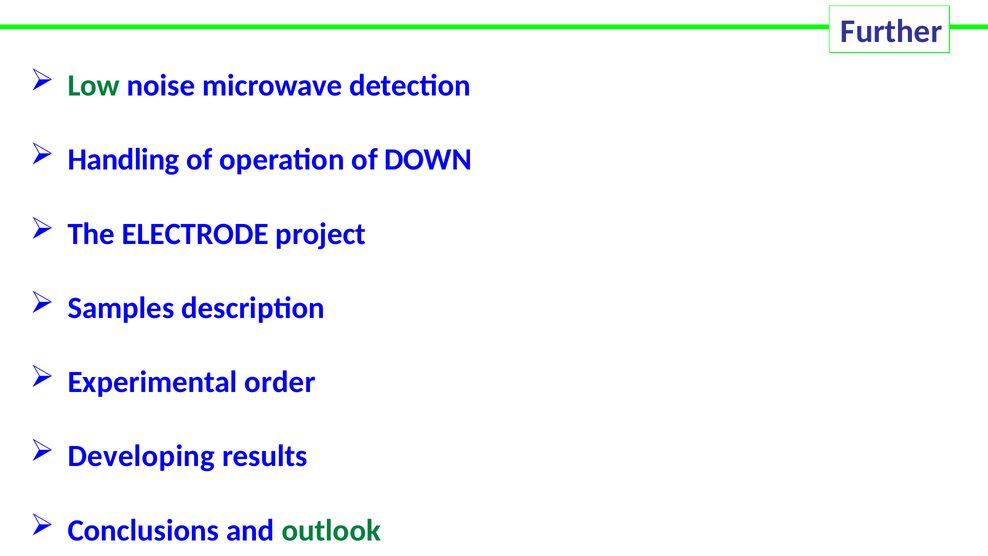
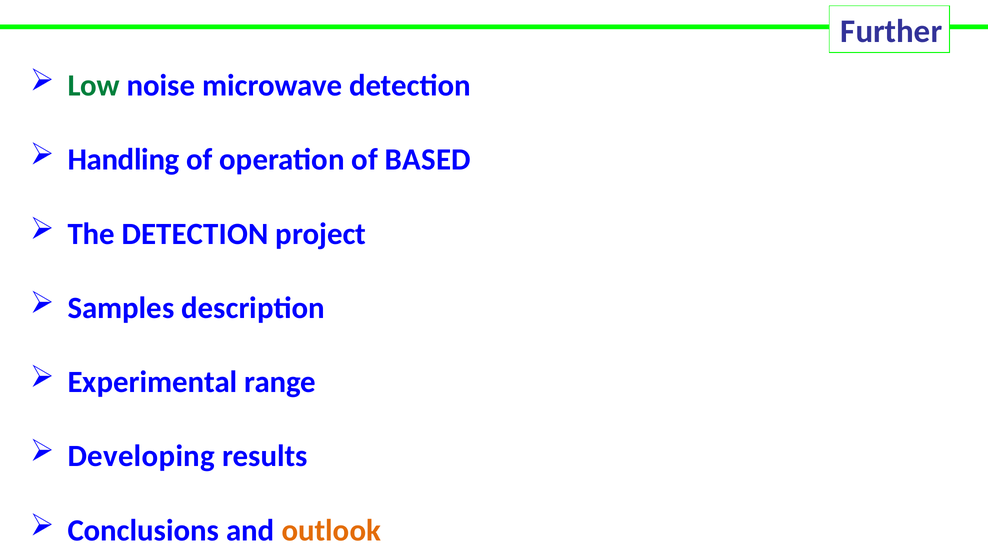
DOWN: DOWN -> BASED
The ELECTRODE: ELECTRODE -> DETECTION
order: order -> range
outlook colour: green -> orange
